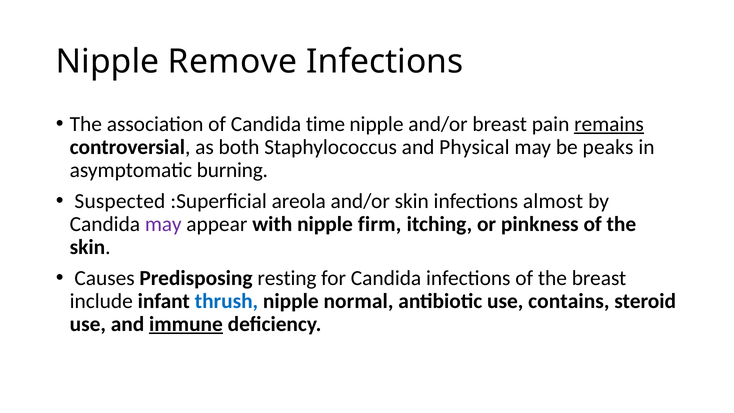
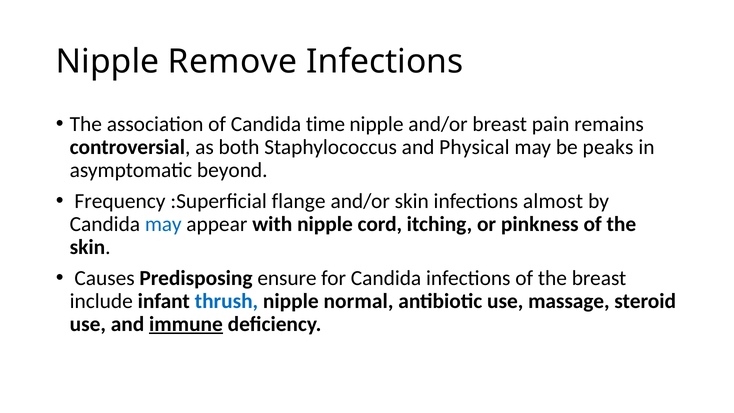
remains underline: present -> none
burning: burning -> beyond
Suspected: Suspected -> Frequency
areola: areola -> flange
may at (163, 224) colour: purple -> blue
firm: firm -> cord
resting: resting -> ensure
contains: contains -> massage
